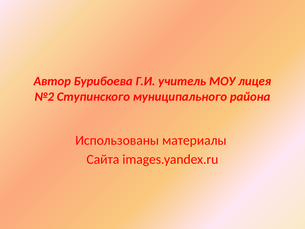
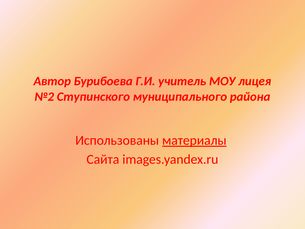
материалы underline: none -> present
